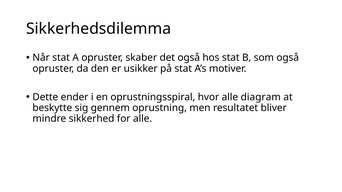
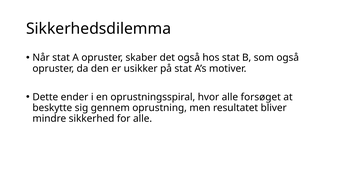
diagram: diagram -> forsøget
